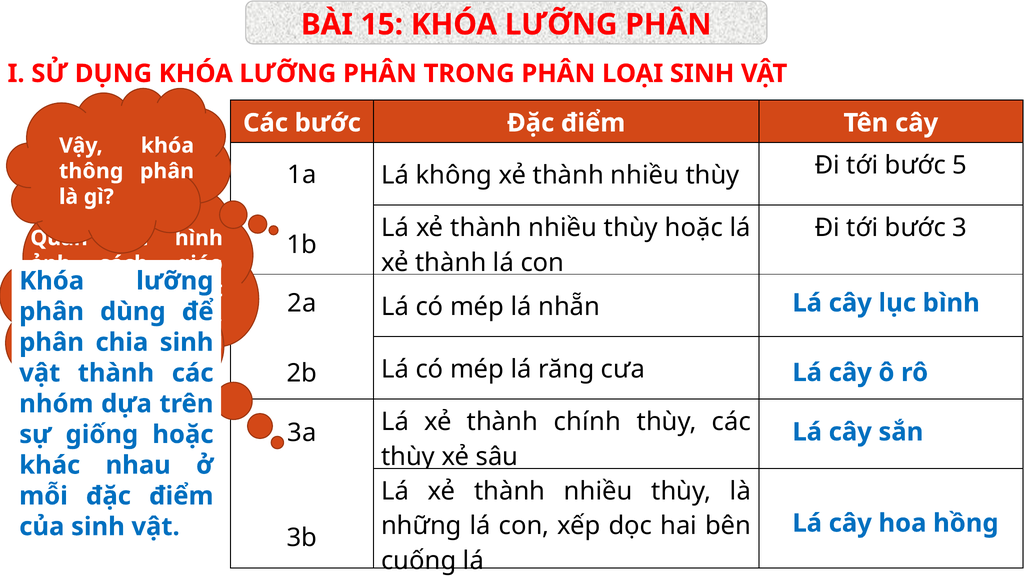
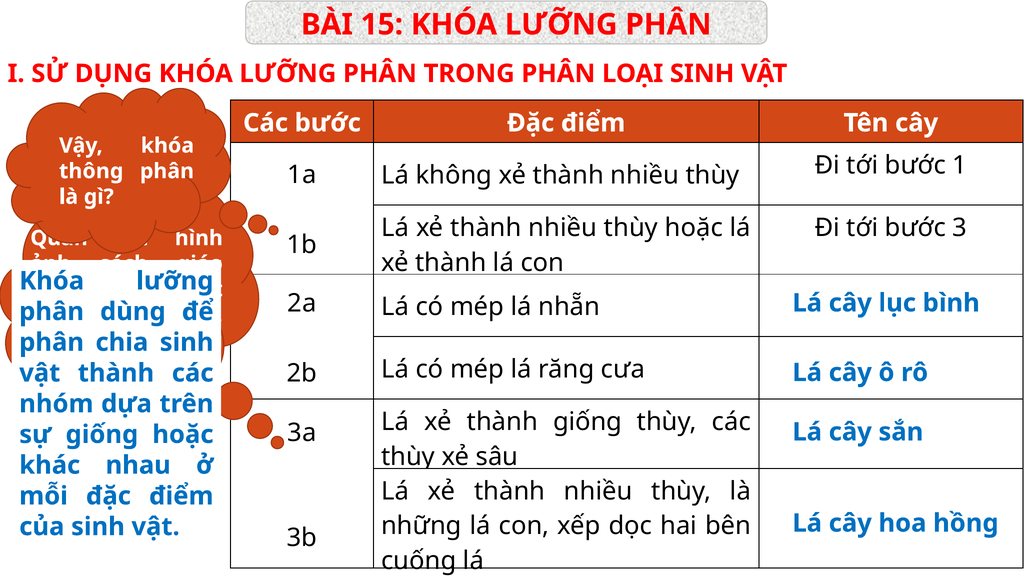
5: 5 -> 1
thành chính: chính -> giống
